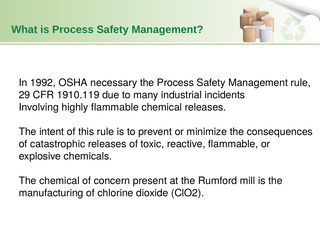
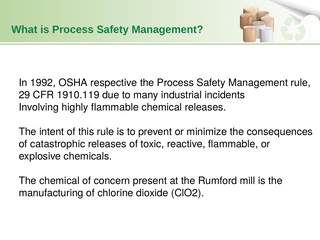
necessary: necessary -> respective
